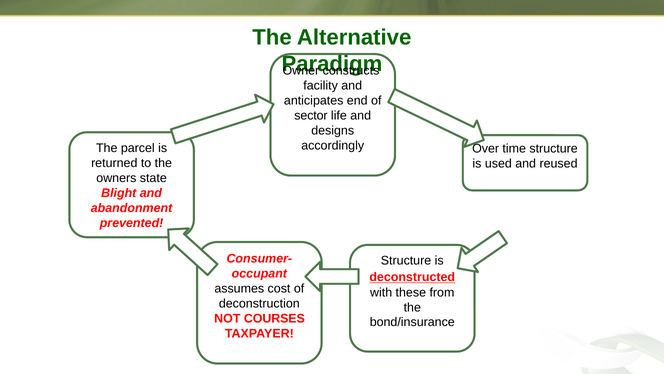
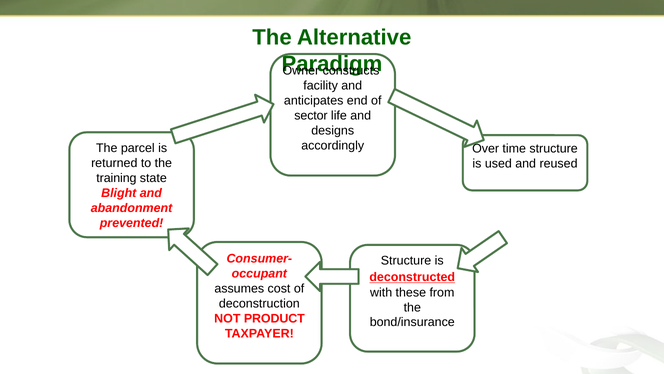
owners: owners -> training
COURSES: COURSES -> PRODUCT
